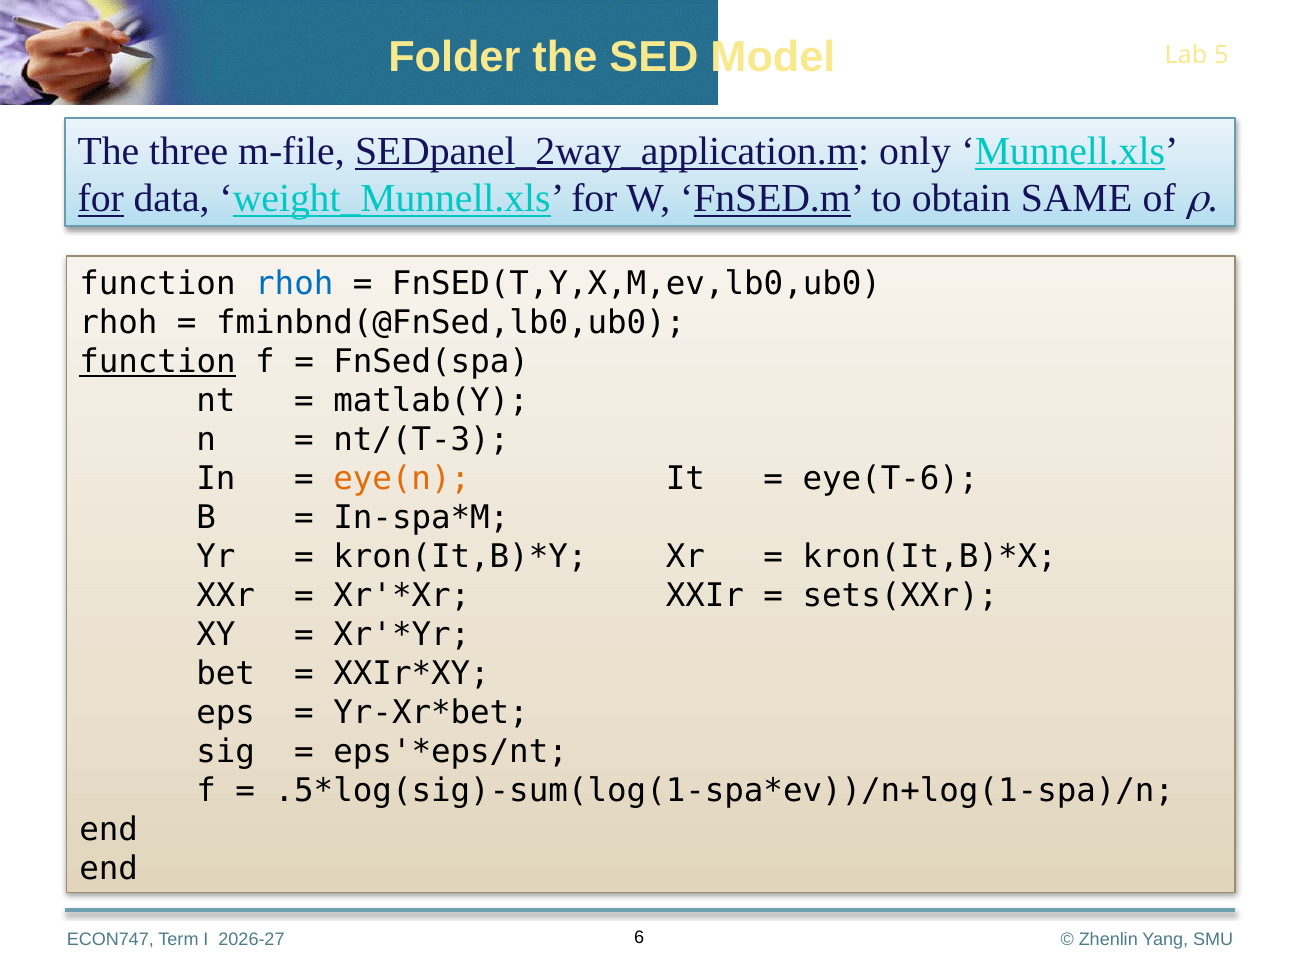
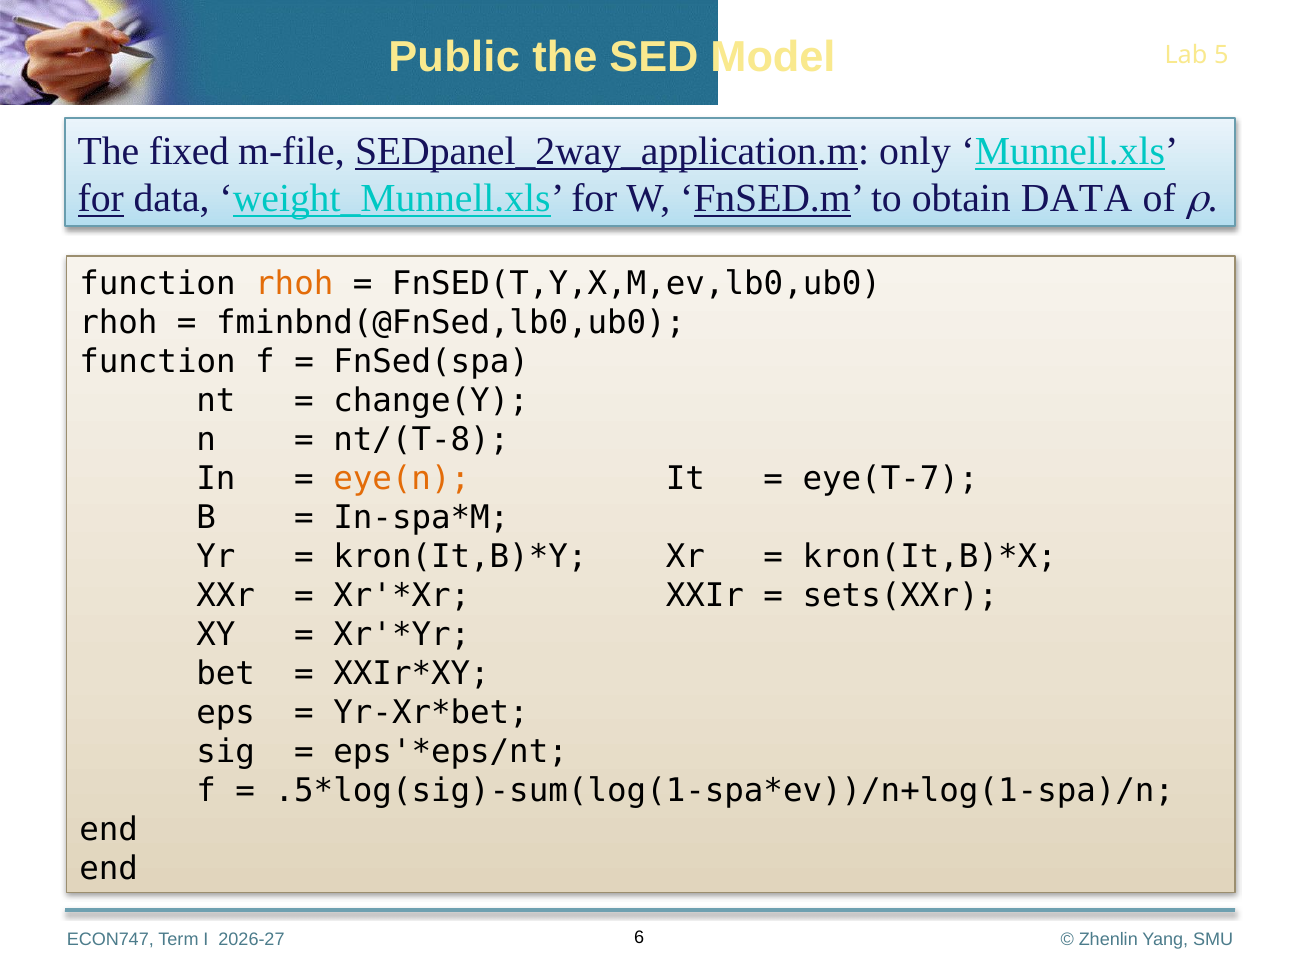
Folder: Folder -> Public
three: three -> fixed
obtain SAME: SAME -> DATA
rhoh at (294, 284) colour: blue -> orange
function at (157, 362) underline: present -> none
matlab(Y: matlab(Y -> change(Y
nt/(T-3: nt/(T-3 -> nt/(T-8
eye(T-6: eye(T-6 -> eye(T-7
